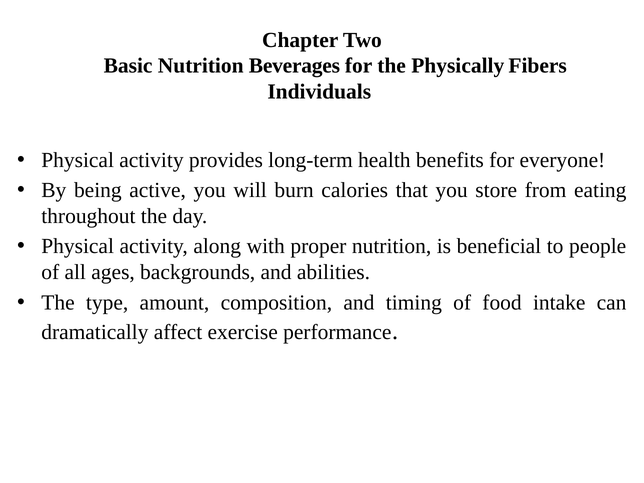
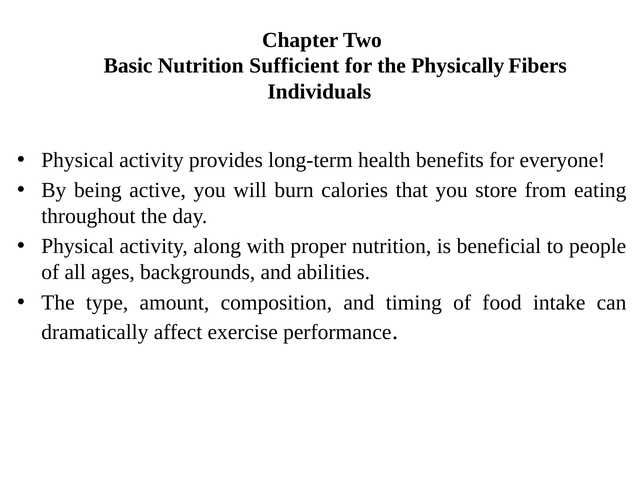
Beverages: Beverages -> Sufficient
